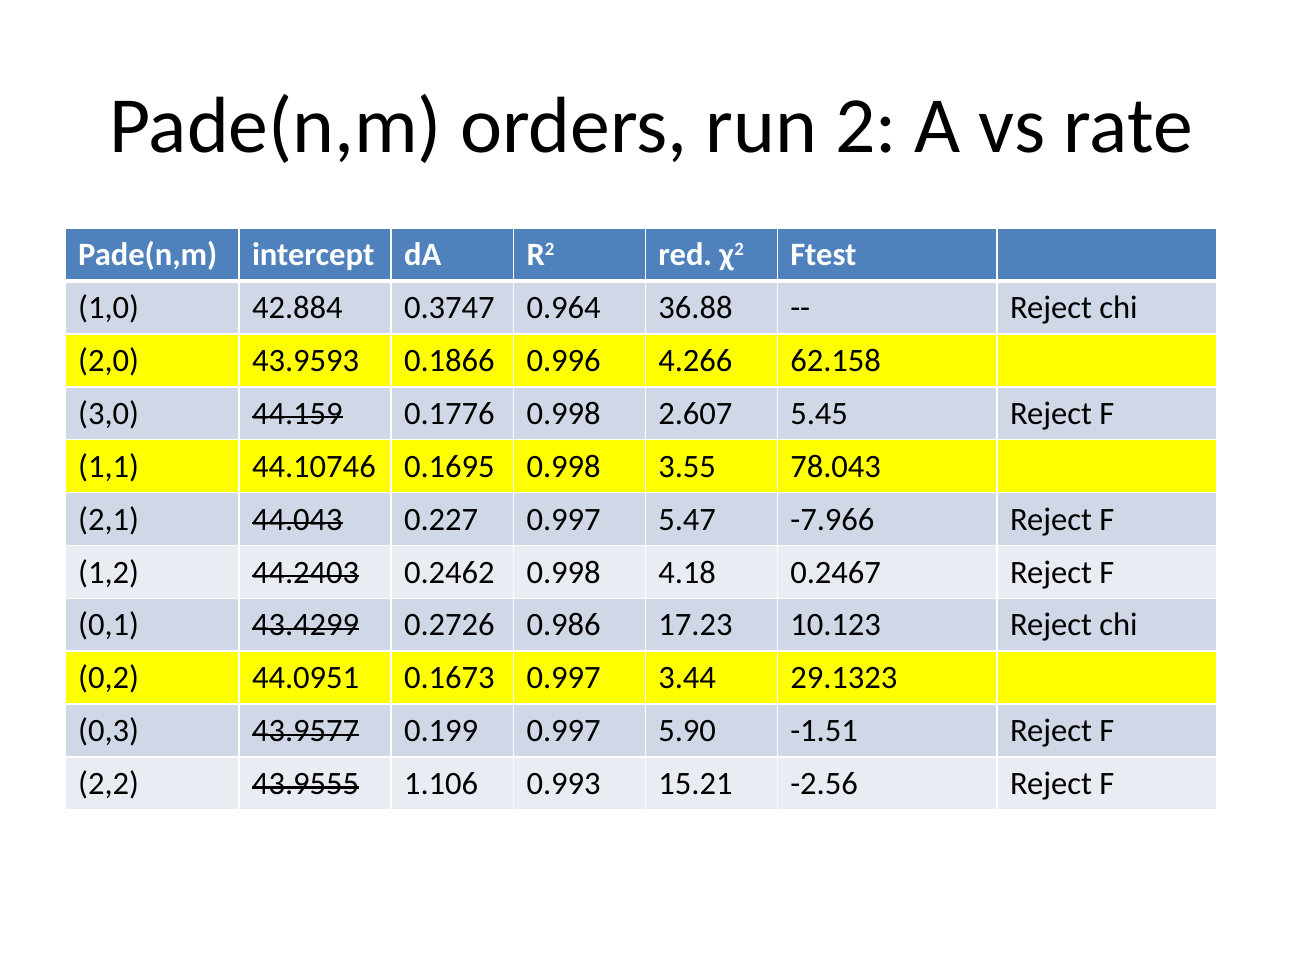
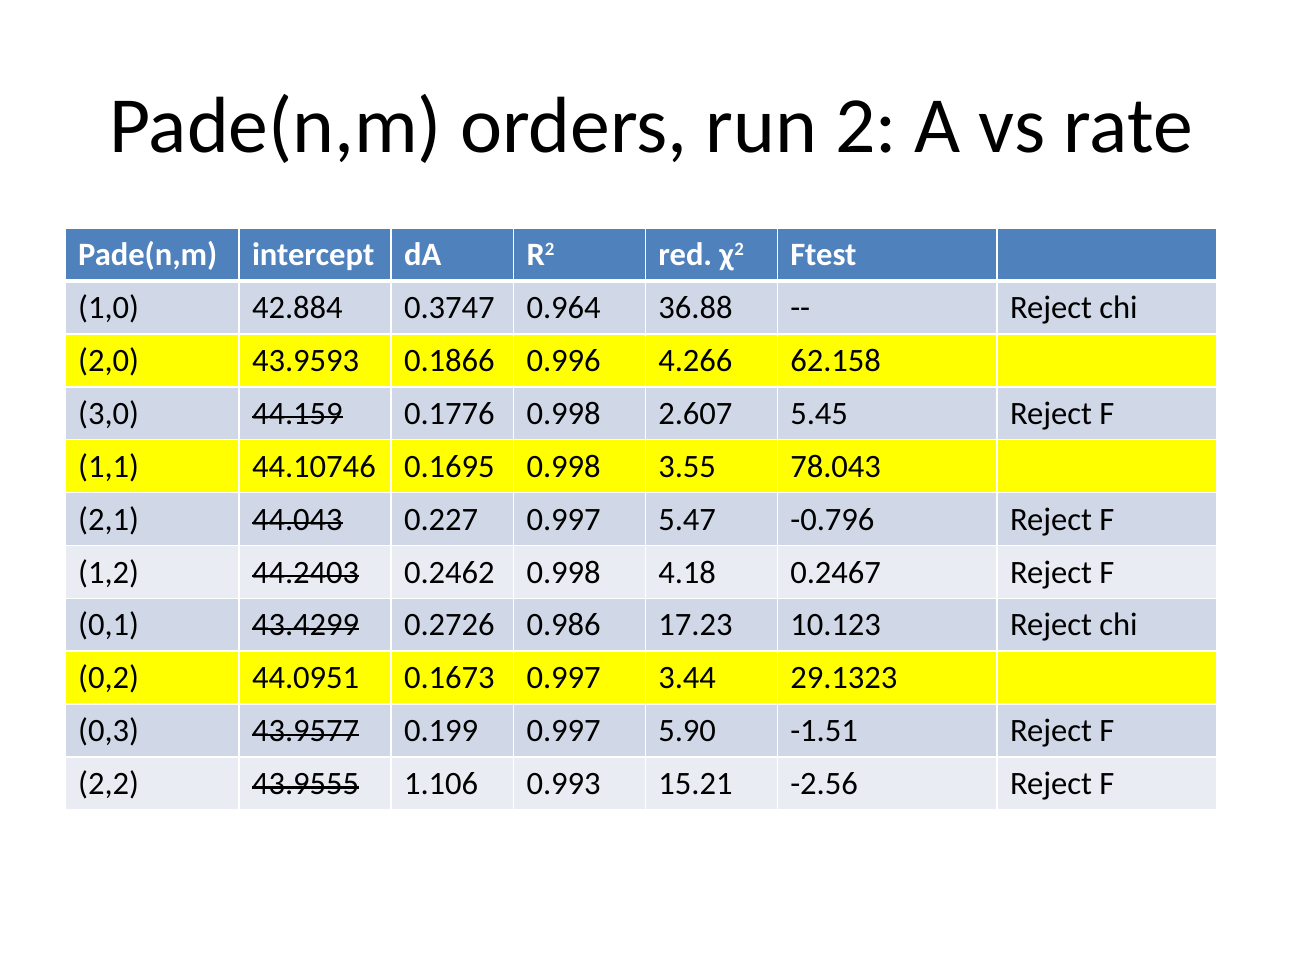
-7.966: -7.966 -> -0.796
